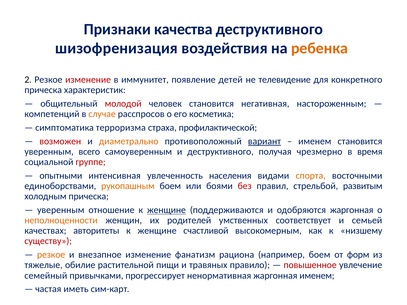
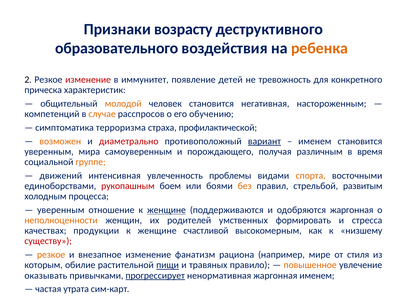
качества: качества -> возрасту
шизофренизация: шизофренизация -> образовательного
телевидение: телевидение -> тревожность
молодой colour: red -> orange
косметика: косметика -> обучению
возможен colour: red -> orange
диаметрально colour: orange -> red
всего: всего -> мира
и деструктивного: деструктивного -> порождающего
чрезмерно: чрезмерно -> различным
группе colour: red -> orange
опытными: опытными -> движений
населения: населения -> проблемы
рукопашным colour: orange -> red
без colour: red -> orange
холодным прическа: прическа -> процесса
соответствует: соответствует -> формировать
семьей: семьей -> стресса
авторитеты: авторитеты -> продукции
например боем: боем -> мире
форм: форм -> стиля
тяжелые: тяжелые -> которым
пищи underline: none -> present
повышенное colour: red -> orange
семейный: семейный -> оказывать
прогрессирует underline: none -> present
иметь: иметь -> утрата
